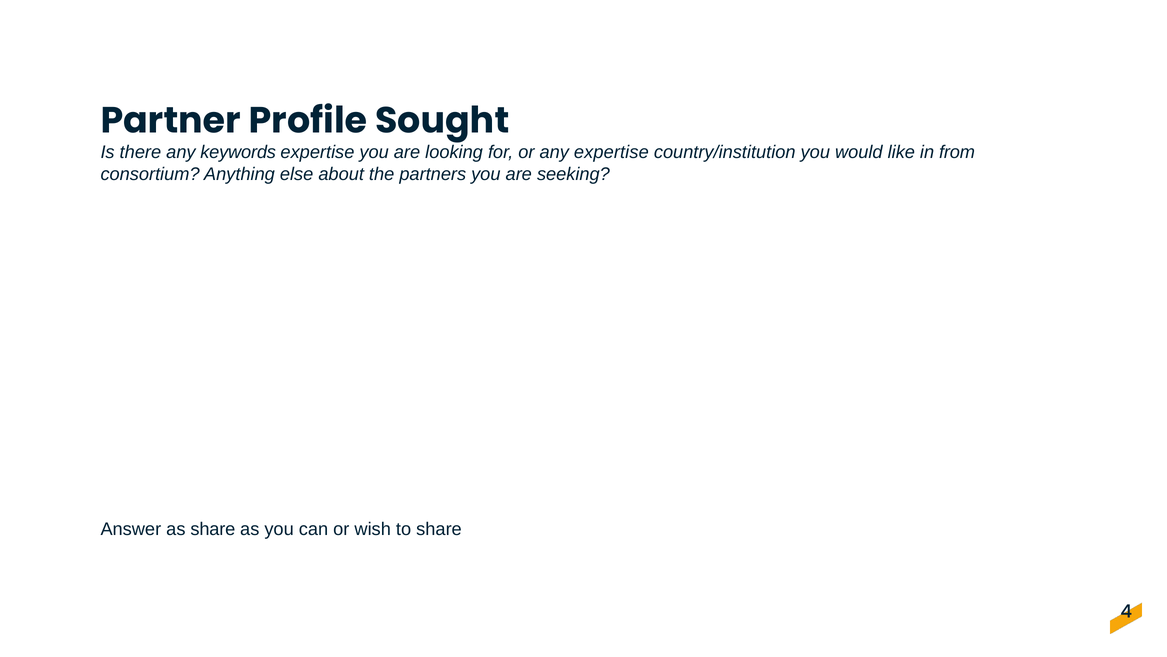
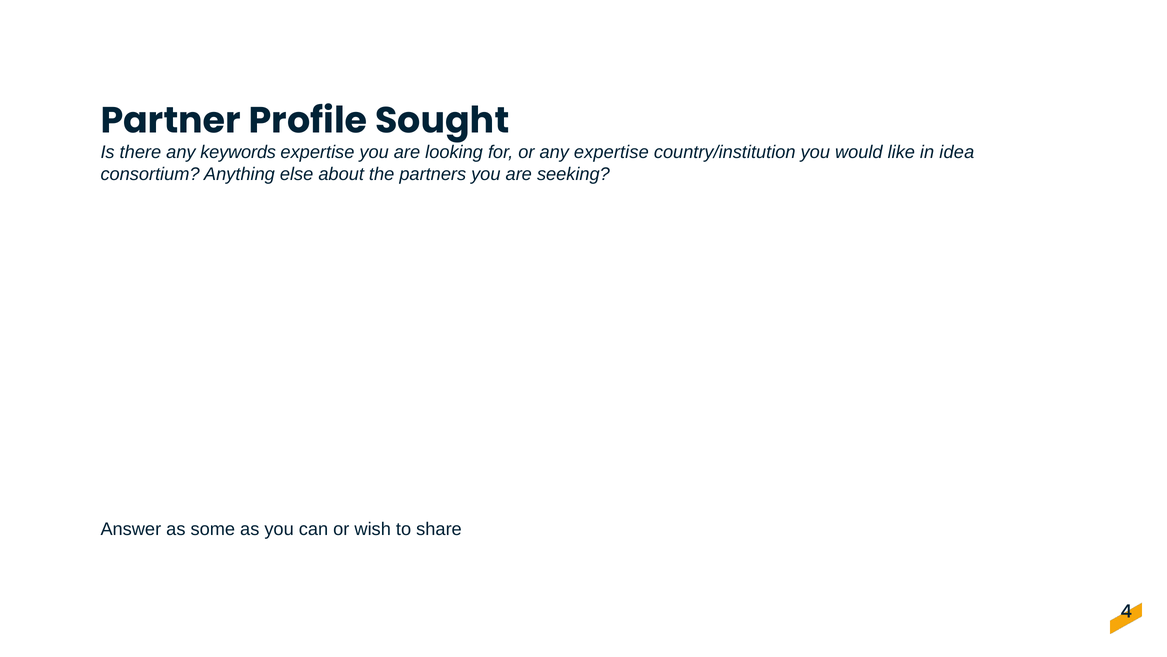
from: from -> idea
as share: share -> some
